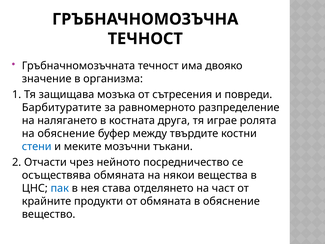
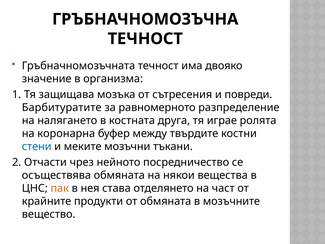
на обяснение: обяснение -> коронарна
пак colour: blue -> orange
в обяснение: обяснение -> мозъчните
